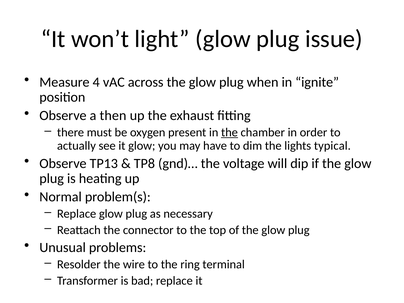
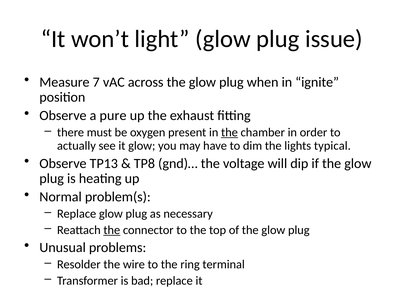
4: 4 -> 7
then: then -> pure
the at (112, 230) underline: none -> present
